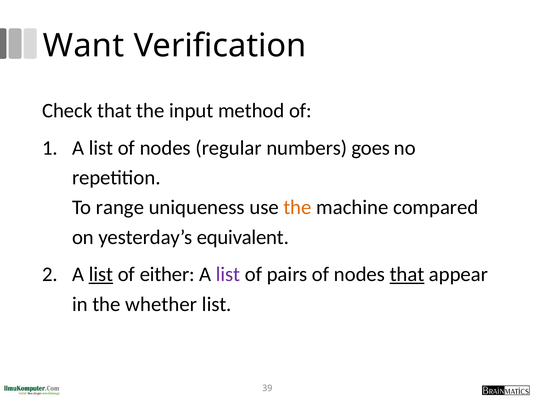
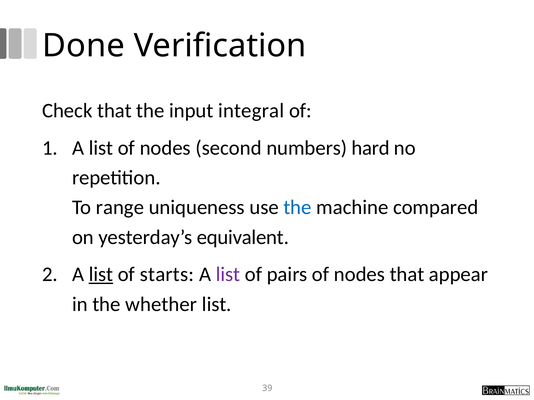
Want: Want -> Done
method: method -> integral
regular: regular -> second
goes: goes -> hard
the at (297, 208) colour: orange -> blue
either: either -> starts
that at (407, 275) underline: present -> none
